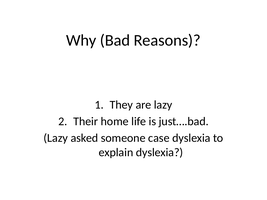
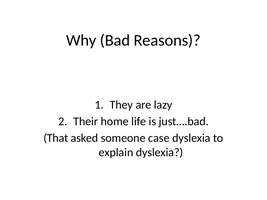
Lazy at (56, 138): Lazy -> That
